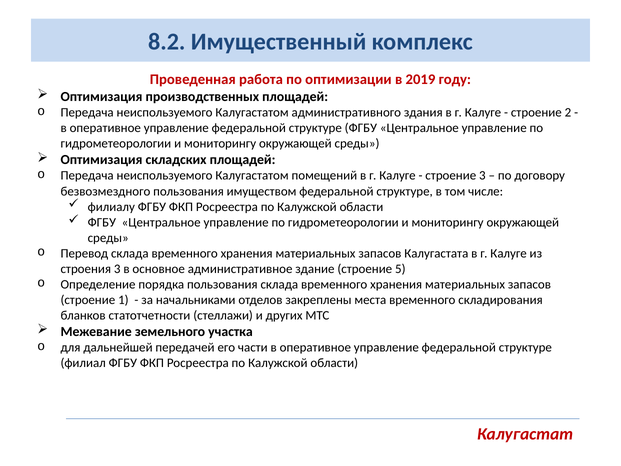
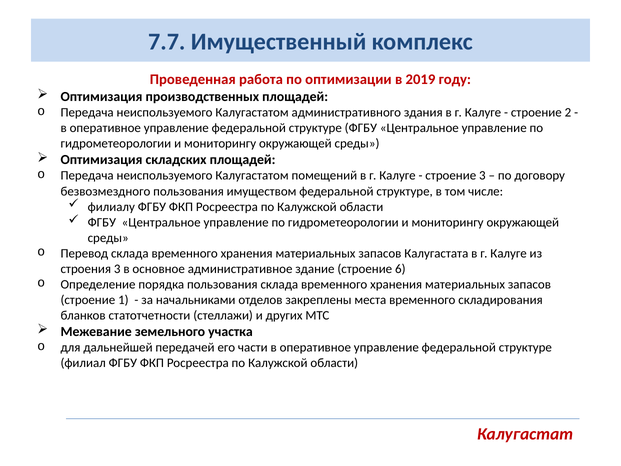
8.2: 8.2 -> 7.7
5: 5 -> 6
